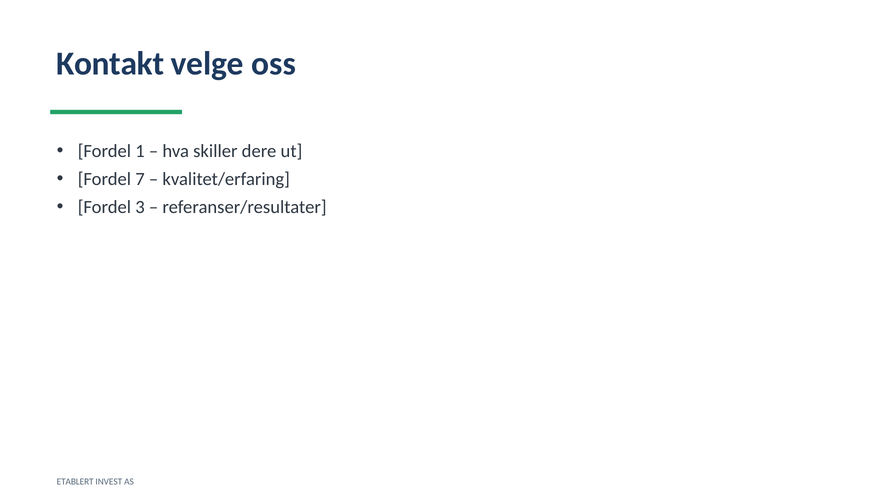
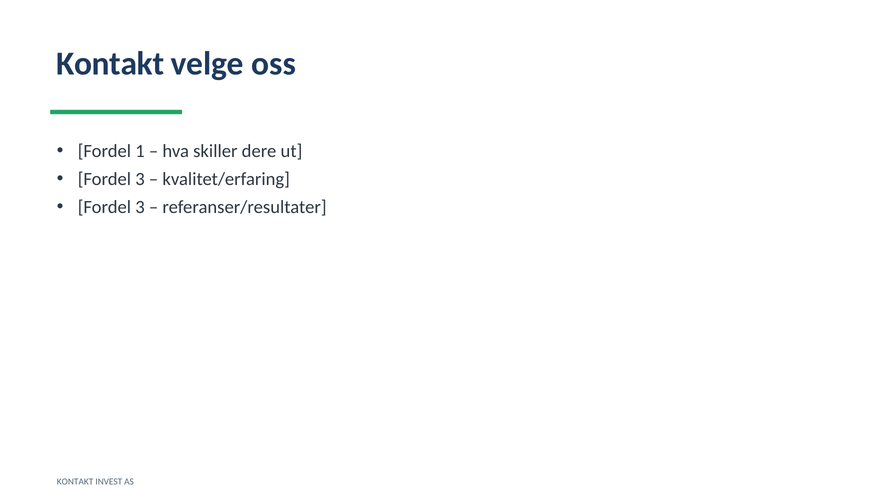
7 at (140, 179): 7 -> 3
ETABLERT at (75, 482): ETABLERT -> KONTAKT
